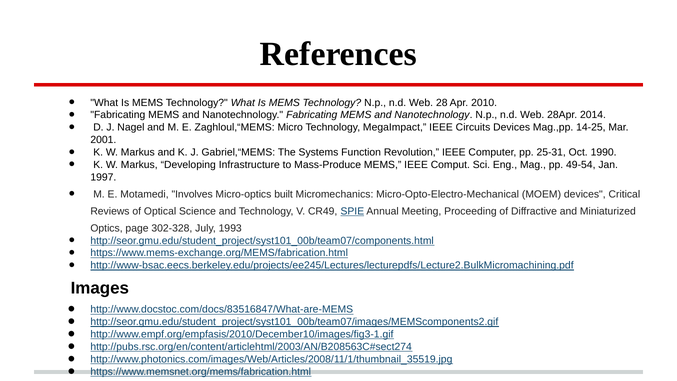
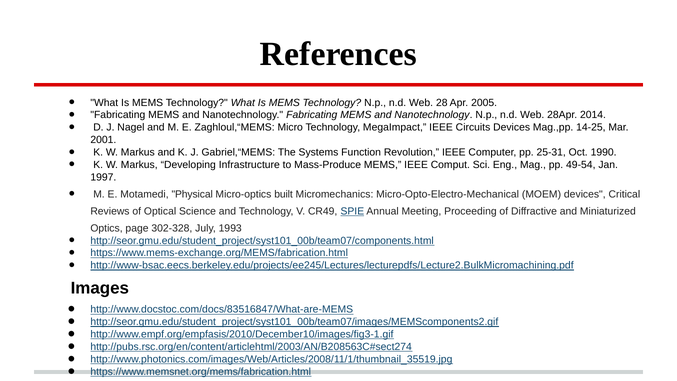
2010: 2010 -> 2005
Involves: Involves -> Physical
